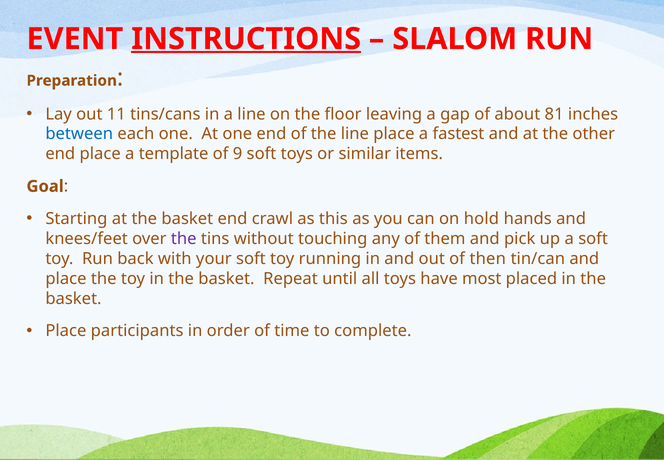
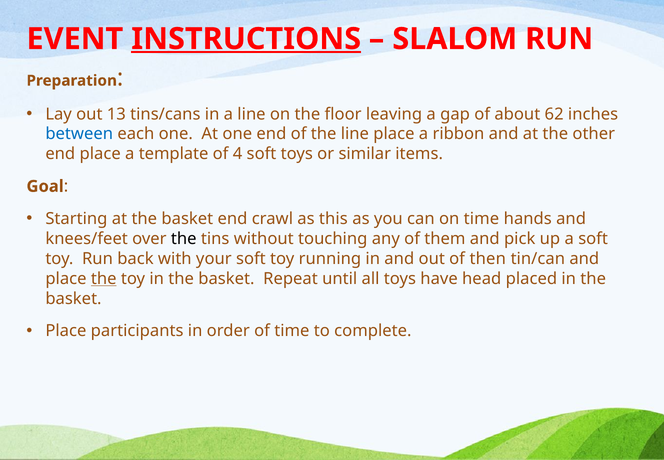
11: 11 -> 13
81: 81 -> 62
fastest: fastest -> ribbon
9: 9 -> 4
on hold: hold -> time
the at (184, 239) colour: purple -> black
the at (104, 278) underline: none -> present
most: most -> head
